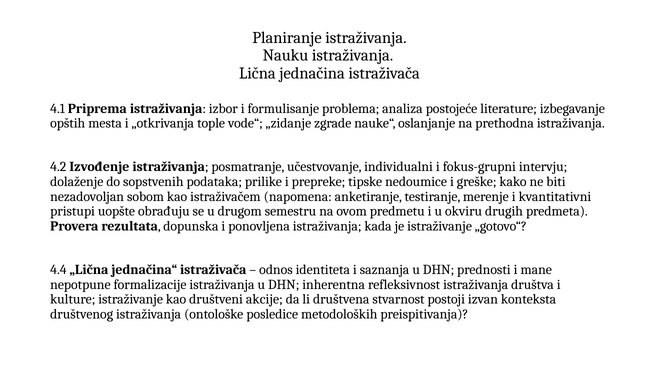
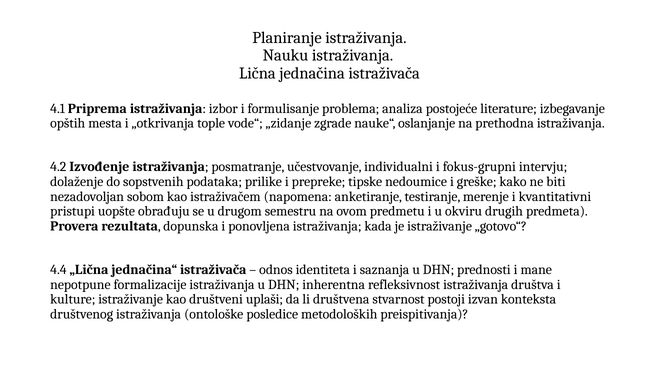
akcije: akcije -> uplaši
